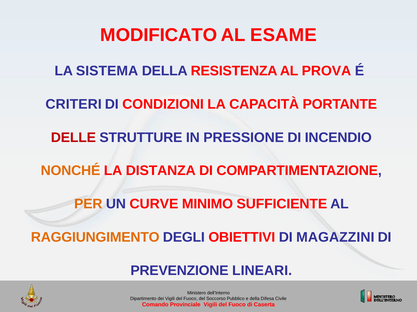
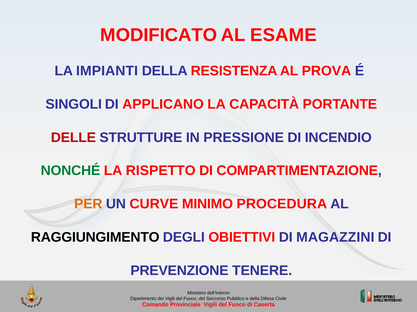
SISTEMA: SISTEMA -> IMPIANTI
CRITERI: CRITERI -> SINGOLI
CONDIZIONI: CONDIZIONI -> APPLICANO
NONCHÉ colour: orange -> green
DISTANZA: DISTANZA -> RISPETTO
SUFFICIENTE: SUFFICIENTE -> PROCEDURA
RAGGIUNGIMENTO colour: orange -> black
LINEARI: LINEARI -> TENERE
